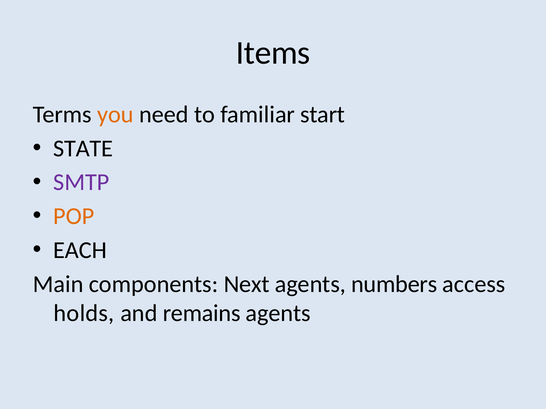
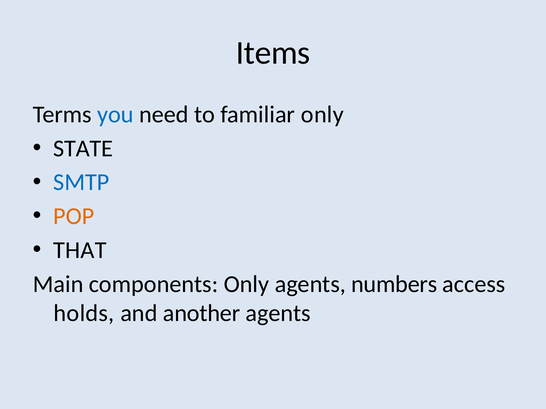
you colour: orange -> blue
familiar start: start -> only
SMTP colour: purple -> blue
EACH: EACH -> THAT
components Next: Next -> Only
remains: remains -> another
